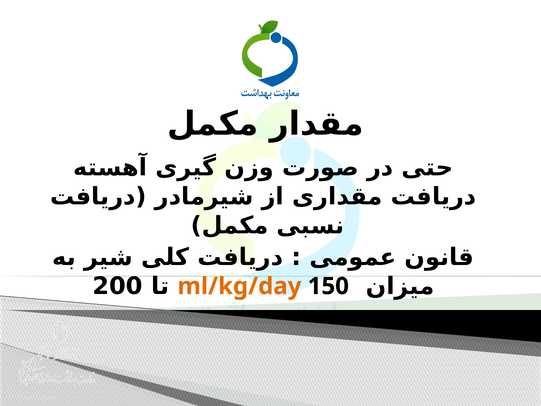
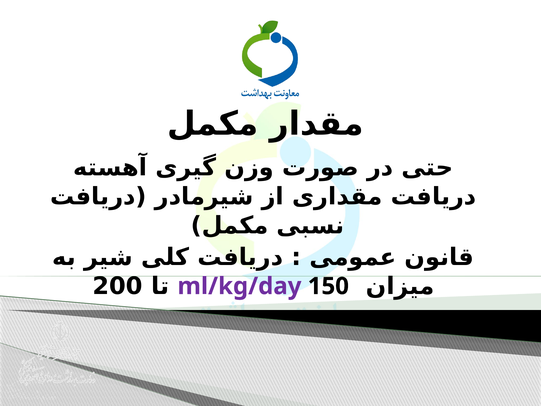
ml/kg/day colour: orange -> purple
